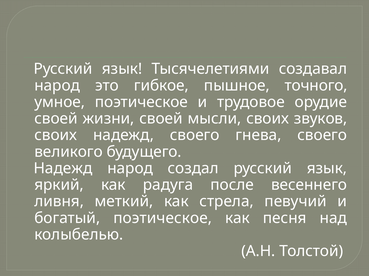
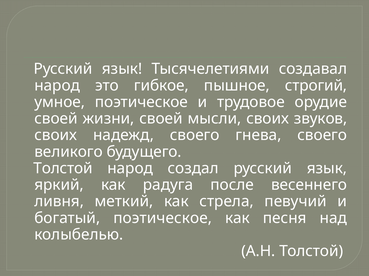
точного: точного -> строгий
Надежд at (63, 169): Надежд -> Толстой
